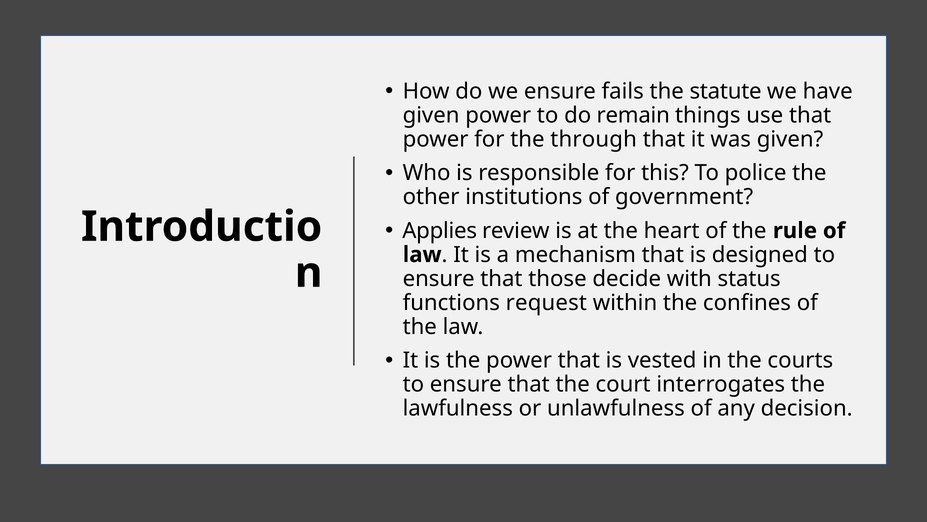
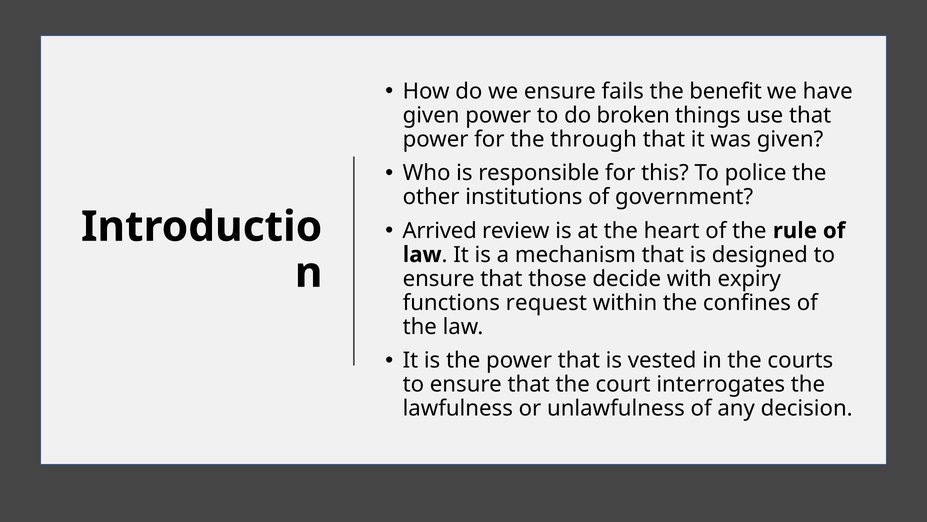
statute: statute -> benefit
remain: remain -> broken
Applies: Applies -> Arrived
status: status -> expiry
